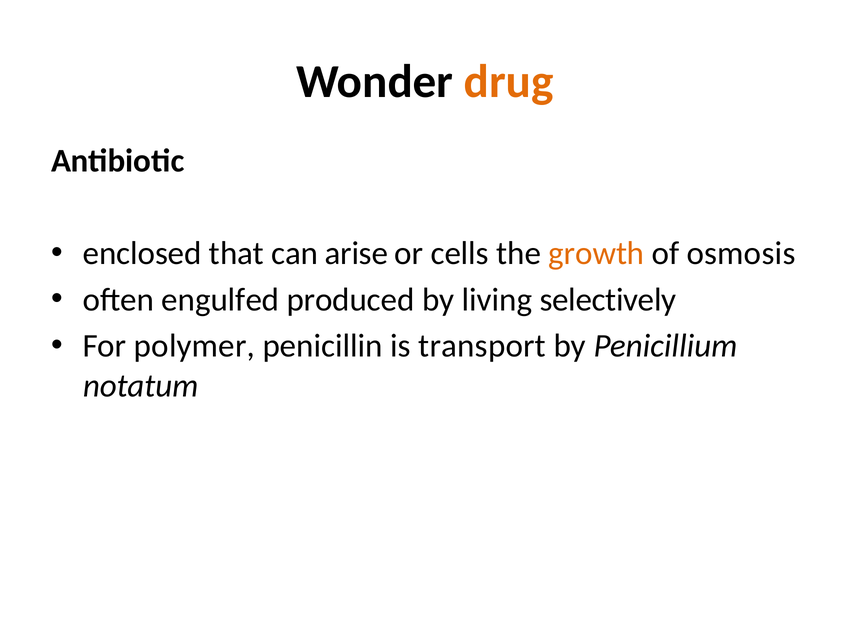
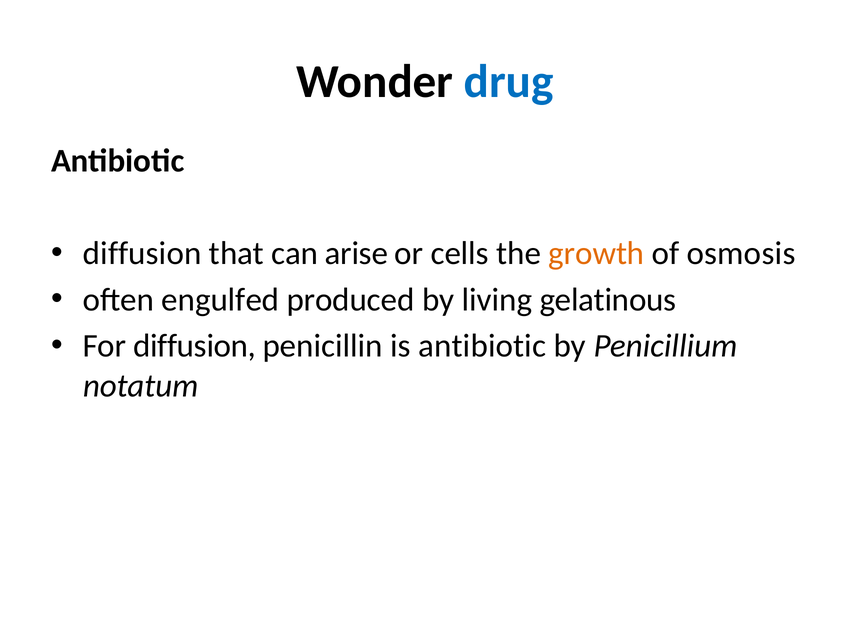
drug colour: orange -> blue
enclosed at (142, 254): enclosed -> diffusion
selectively: selectively -> gelatinous
For polymer: polymer -> diffusion
is transport: transport -> antibiotic
